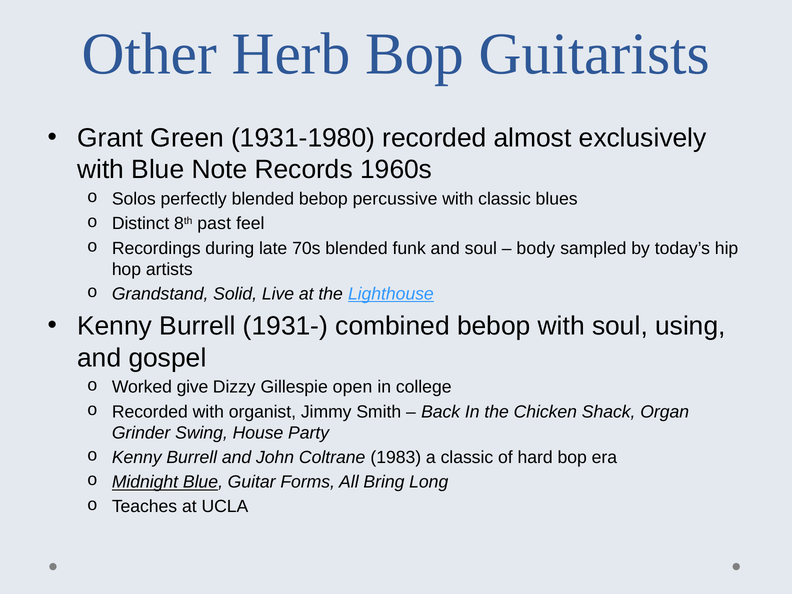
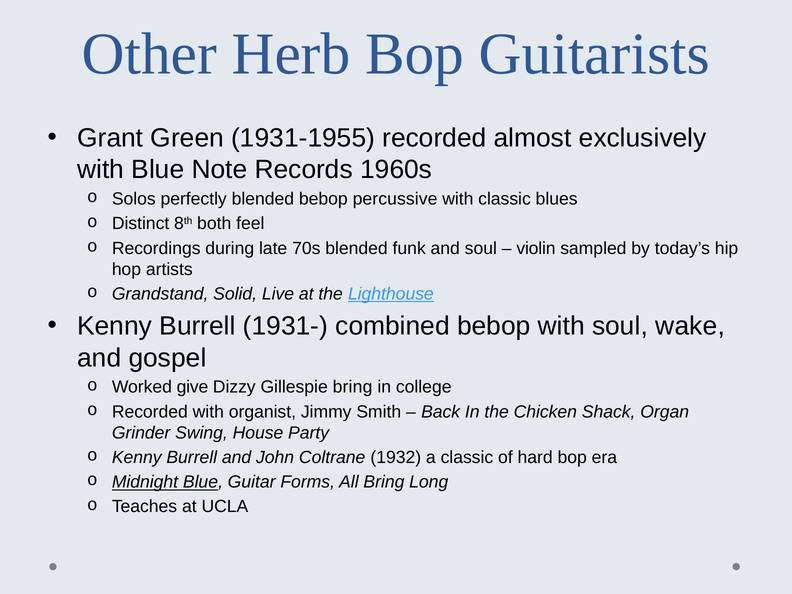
1931-1980: 1931-1980 -> 1931-1955
past: past -> both
body: body -> violin
using: using -> wake
Gillespie open: open -> bring
1983: 1983 -> 1932
